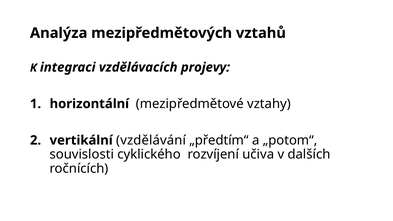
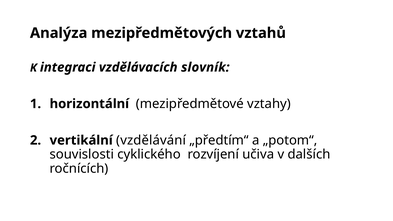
projevy: projevy -> slovník
